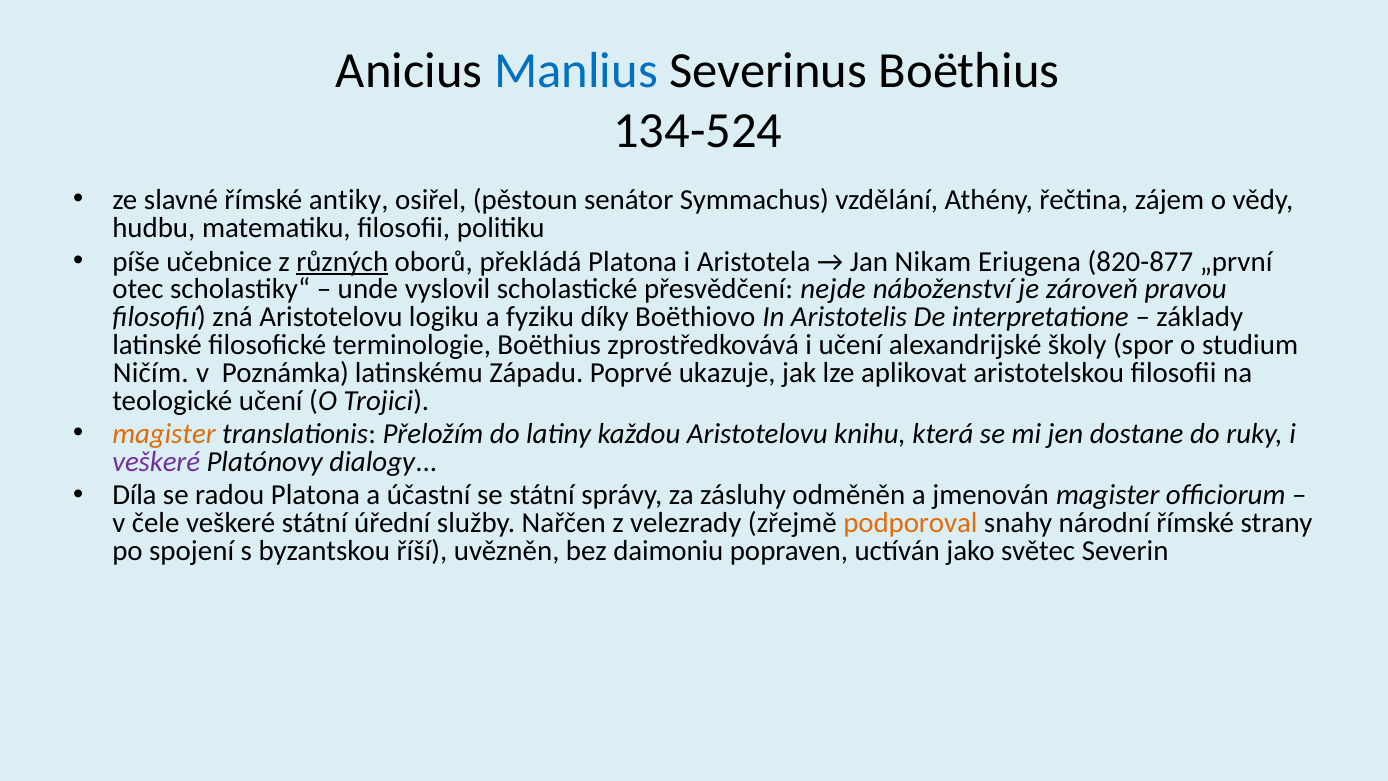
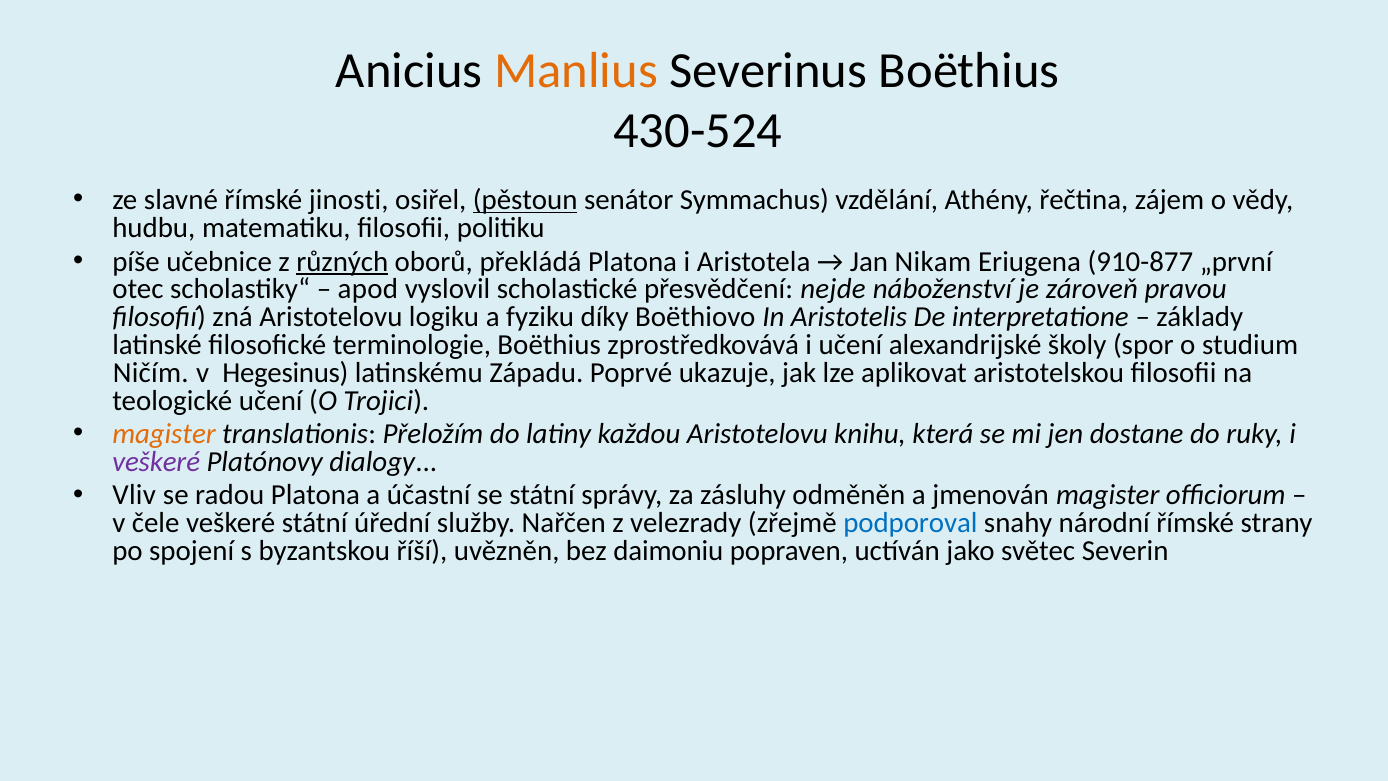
Manlius colour: blue -> orange
134-524: 134-524 -> 430-524
antiky: antiky -> jinosti
pěstoun underline: none -> present
820-877: 820-877 -> 910-877
unde: unde -> apod
Poznámka: Poznámka -> Hegesinus
Díla: Díla -> Vliv
podporoval colour: orange -> blue
